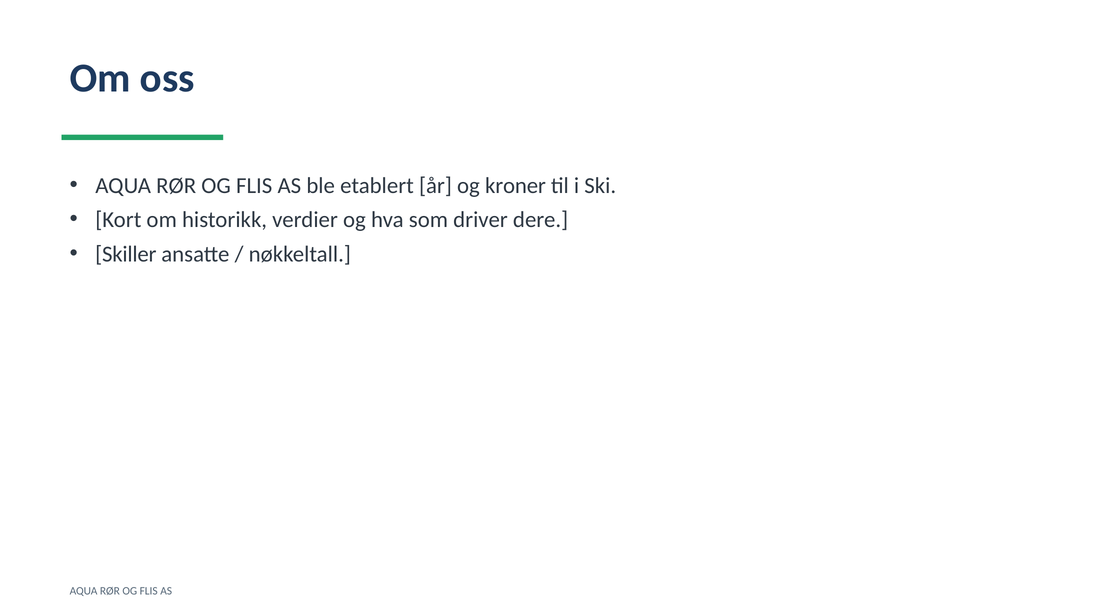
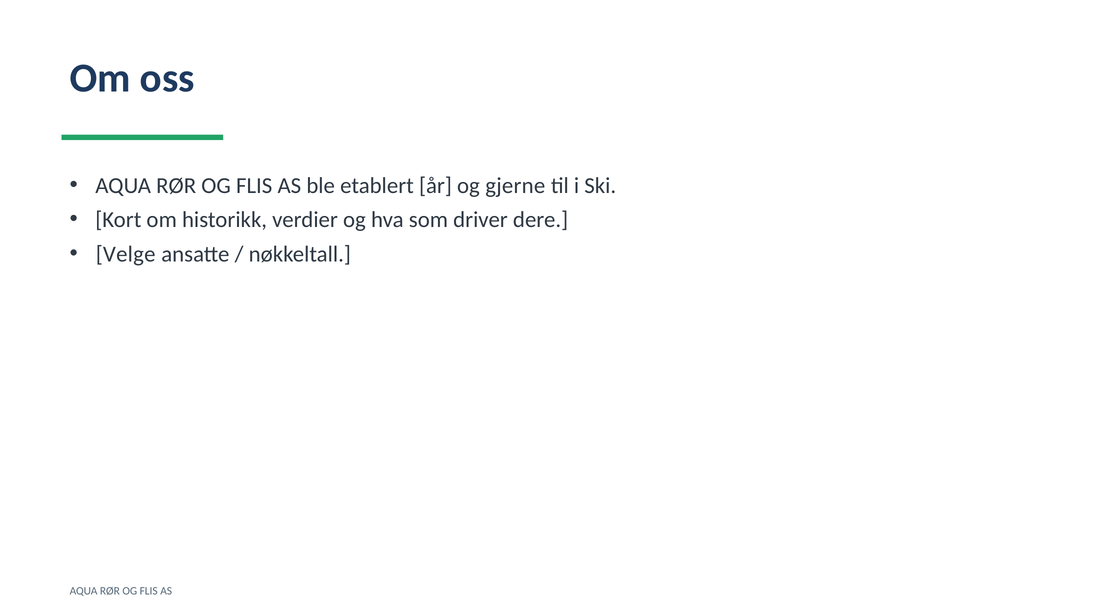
kroner: kroner -> gjerne
Skiller: Skiller -> Velge
